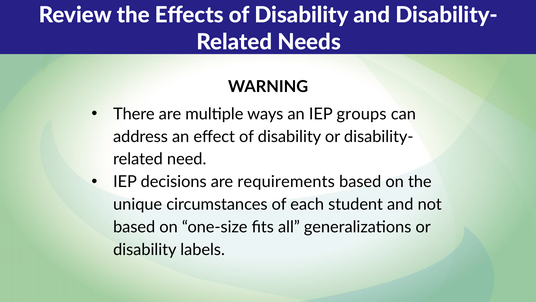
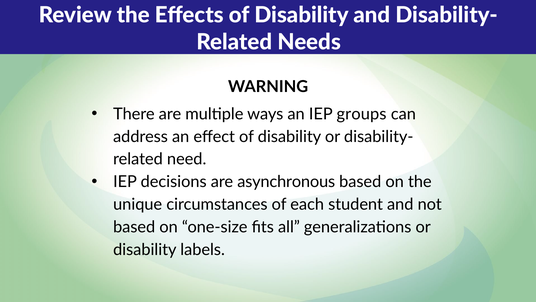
requirements: requirements -> asynchronous
